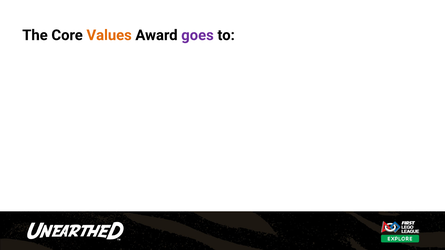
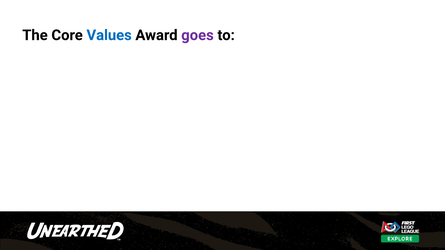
Values colour: orange -> blue
